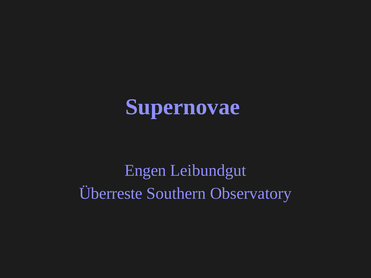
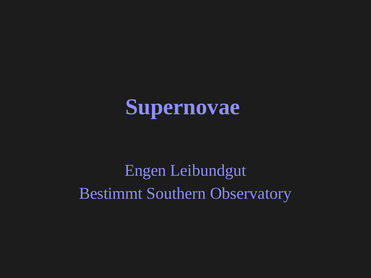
Überreste: Überreste -> Bestimmt
